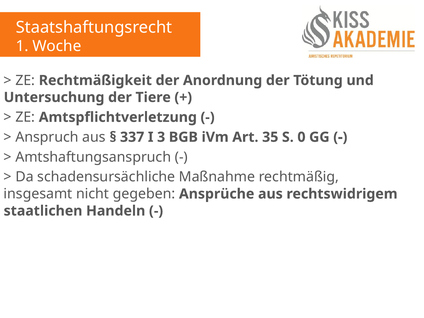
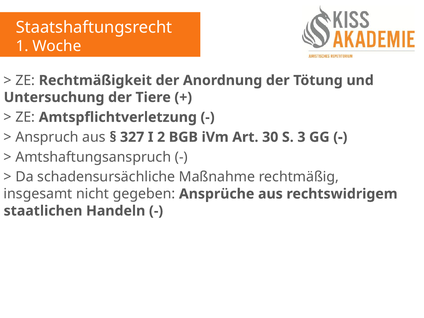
337: 337 -> 327
3: 3 -> 2
35: 35 -> 30
0: 0 -> 3
